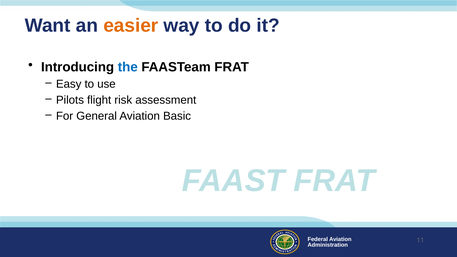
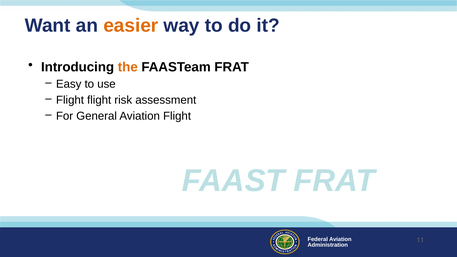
the colour: blue -> orange
Pilots at (70, 100): Pilots -> Flight
Aviation Basic: Basic -> Flight
